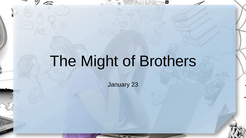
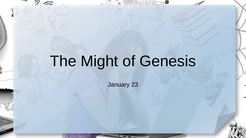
Brothers: Brothers -> Genesis
